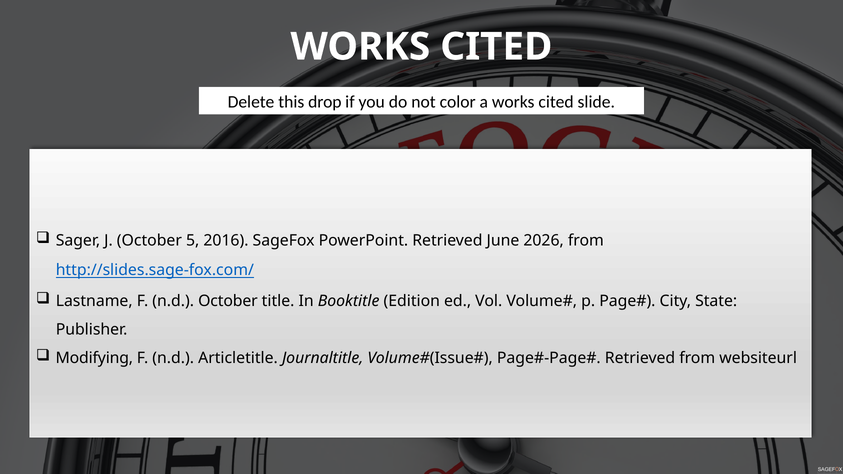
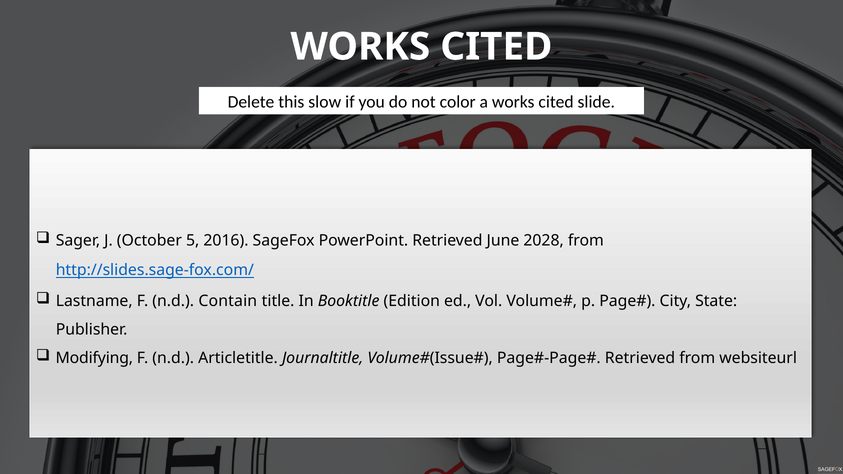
drop: drop -> slow
2026: 2026 -> 2028
n.d October: October -> Contain
